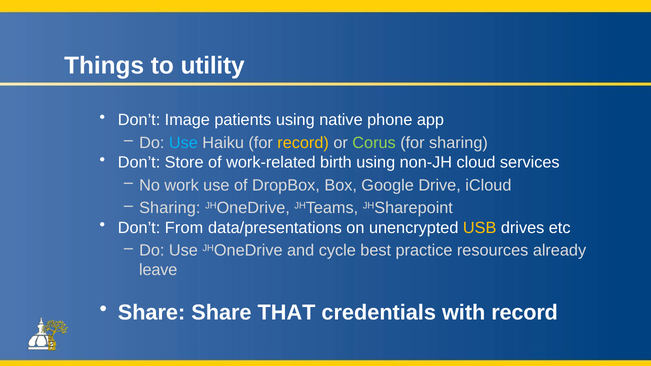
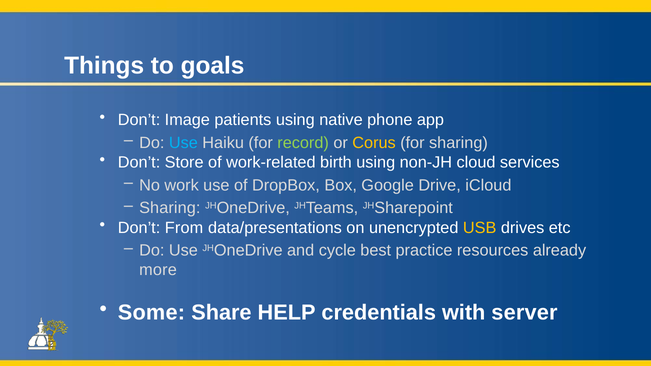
utility: utility -> goals
record at (303, 143) colour: yellow -> light green
Corus colour: light green -> yellow
leave: leave -> more
Share at (152, 313): Share -> Some
THAT: THAT -> HELP
with record: record -> server
